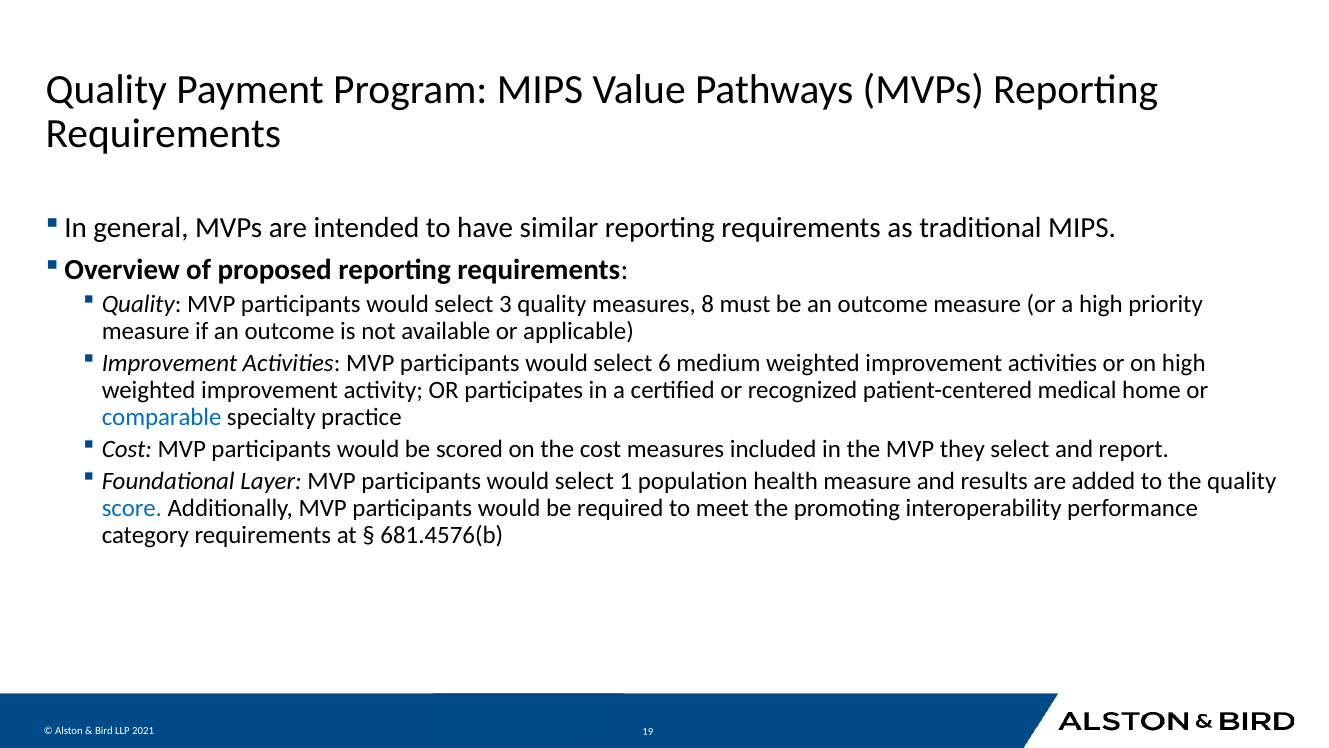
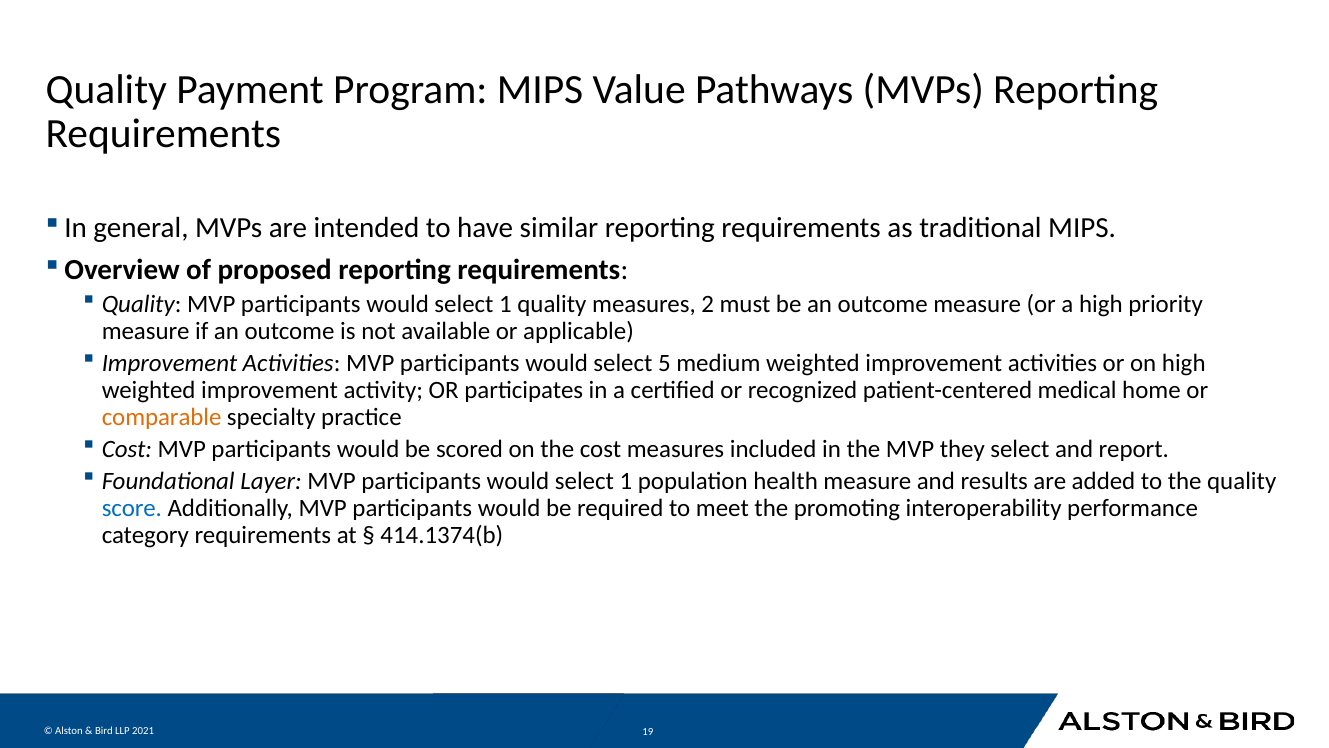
3 at (505, 304): 3 -> 1
8: 8 -> 2
6: 6 -> 5
comparable colour: blue -> orange
681.4576(b: 681.4576(b -> 414.1374(b
